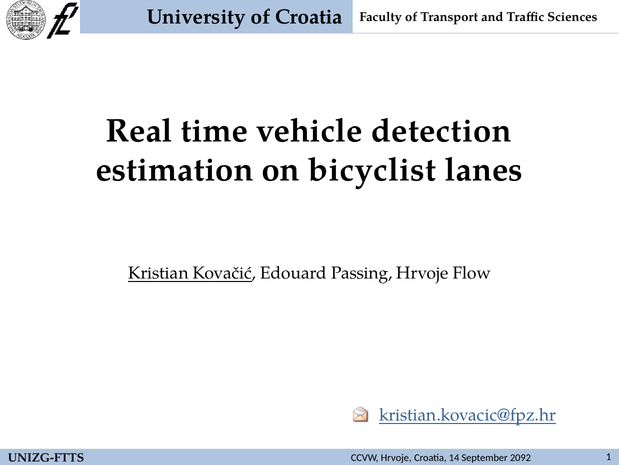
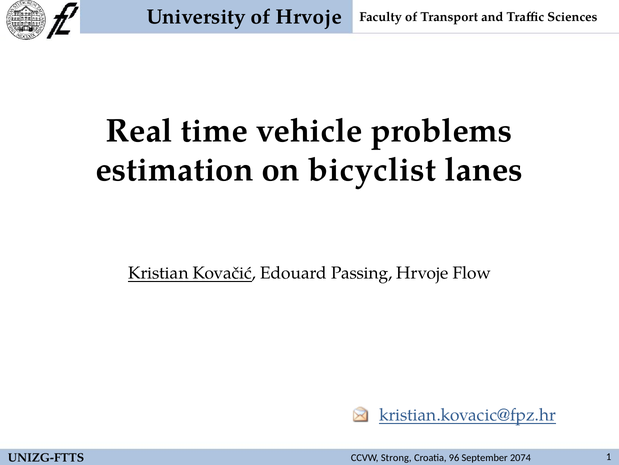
Croatia at (309, 17): Croatia -> Hrvoje
detection: detection -> problems
CCVW Hrvoje: Hrvoje -> Strong
14: 14 -> 96
2092: 2092 -> 2074
